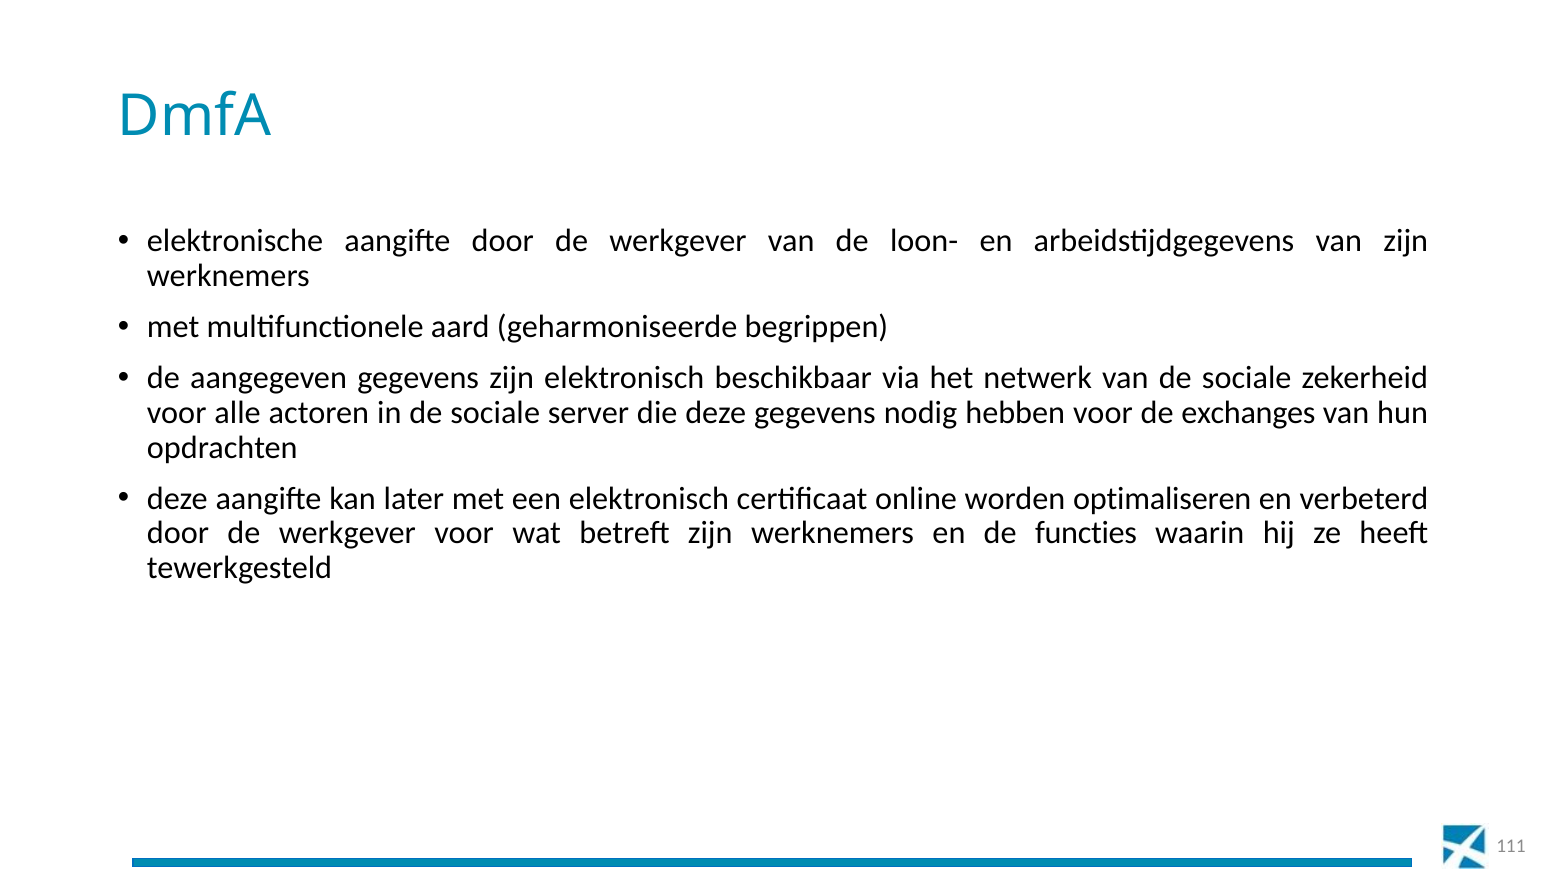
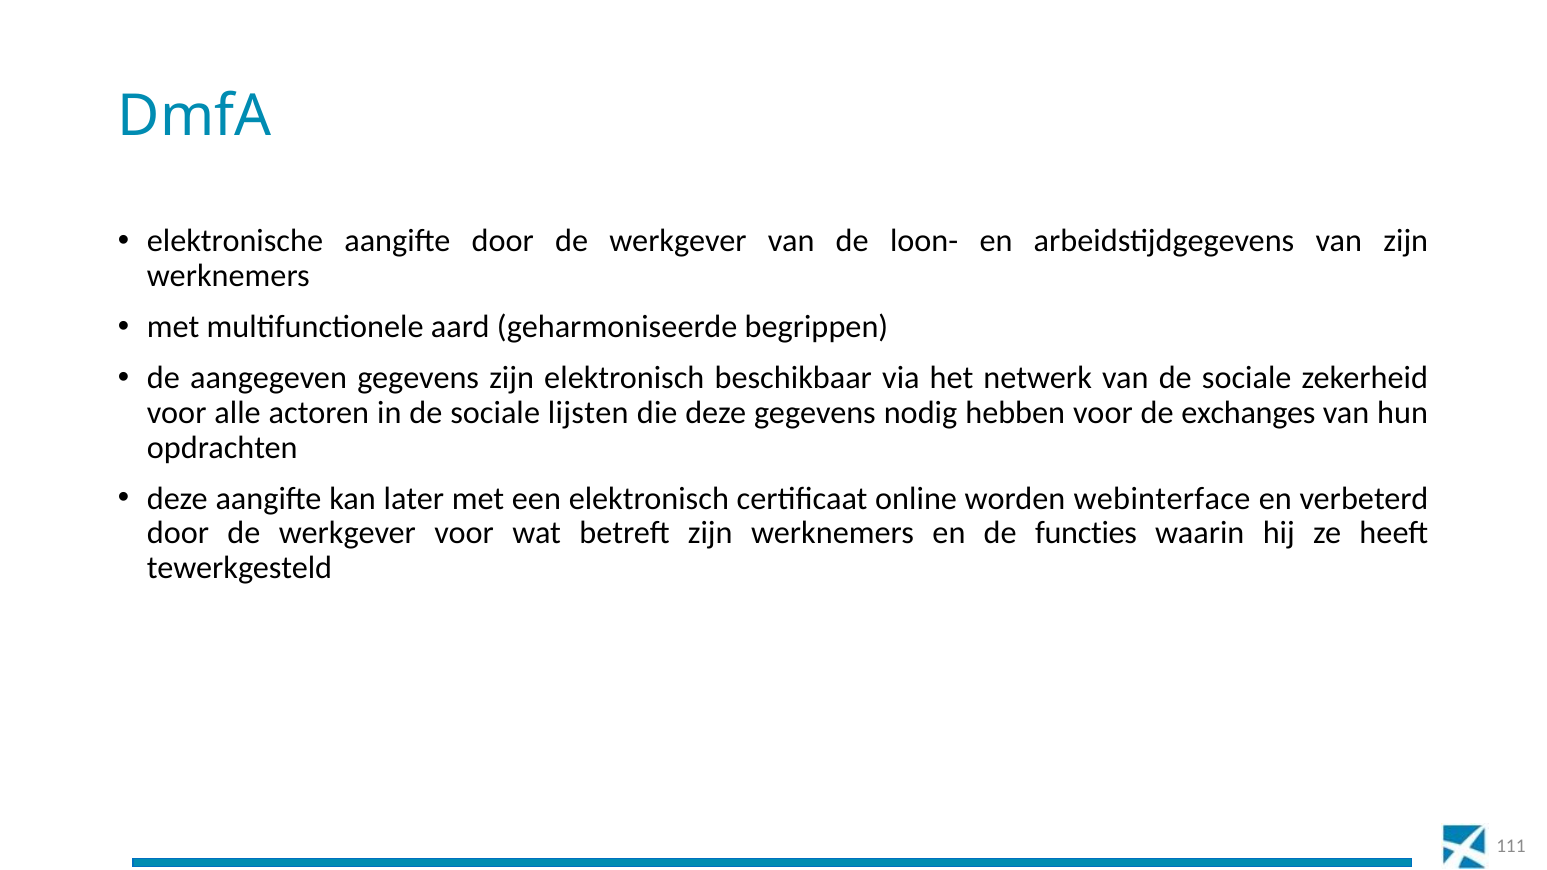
server: server -> lijsten
optimaliseren: optimaliseren -> webinterface
